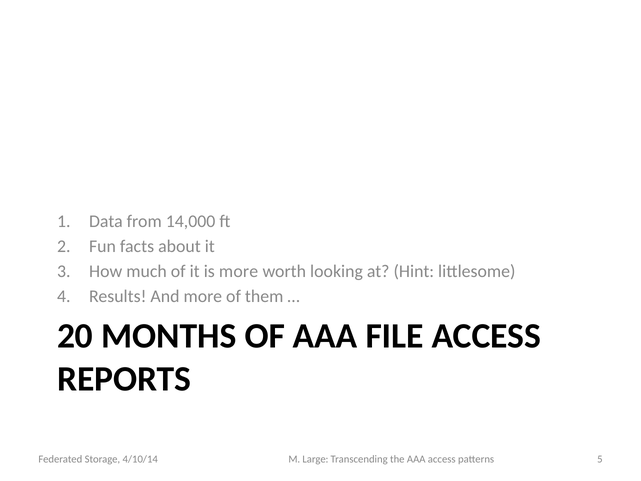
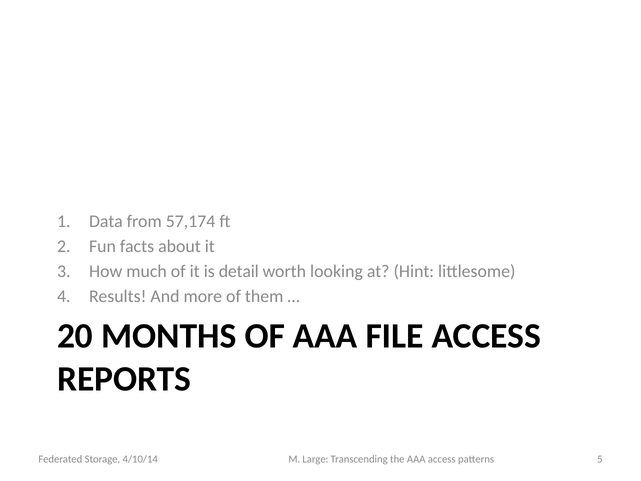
14,000: 14,000 -> 57,174
is more: more -> detail
